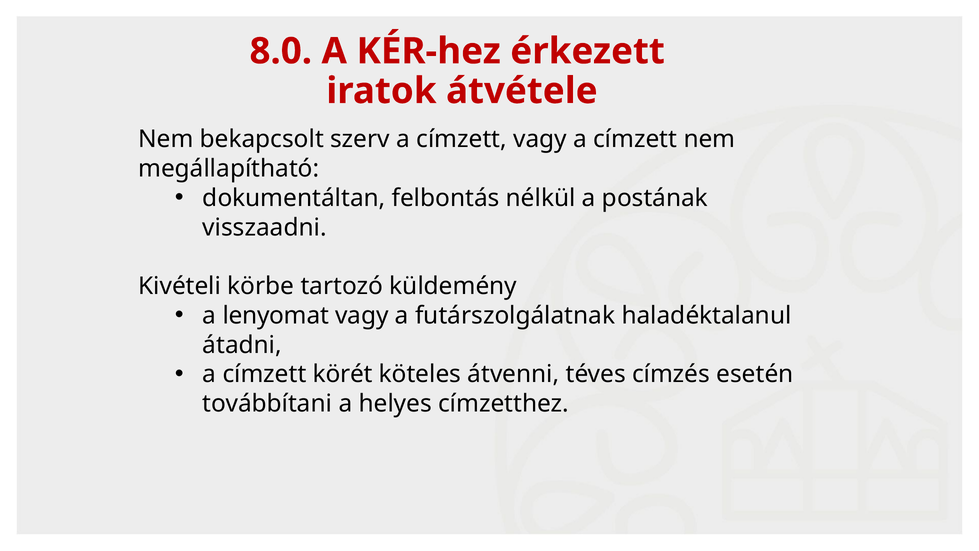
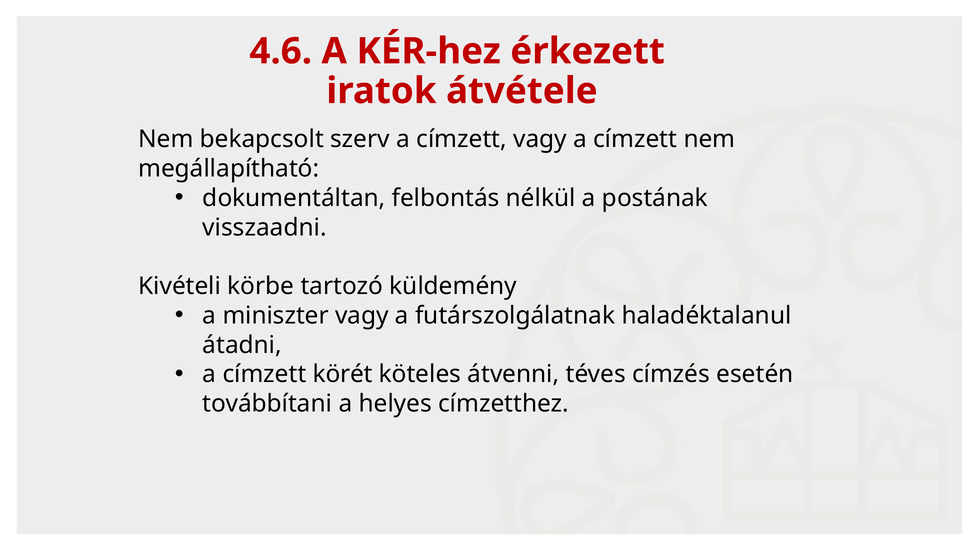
8.0: 8.0 -> 4.6
lenyomat: lenyomat -> miniszter
